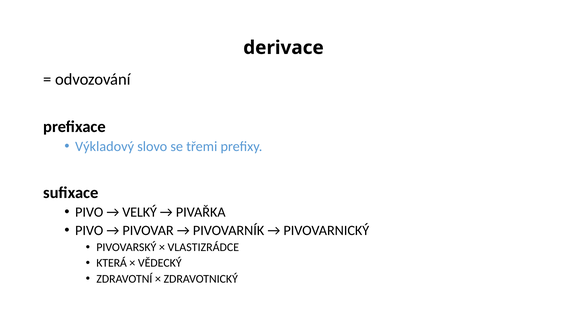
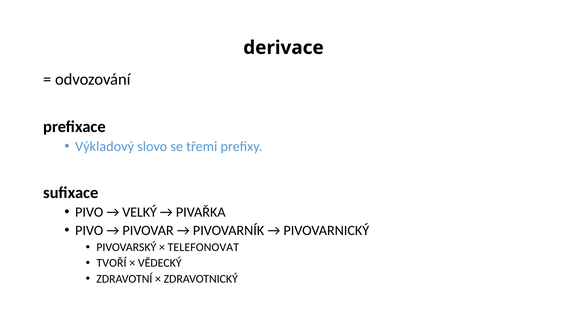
VLASTIZRÁDCE: VLASTIZRÁDCE -> TELEFONOVAT
KTERÁ: KTERÁ -> TVOŘÍ
